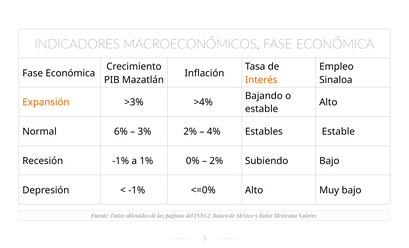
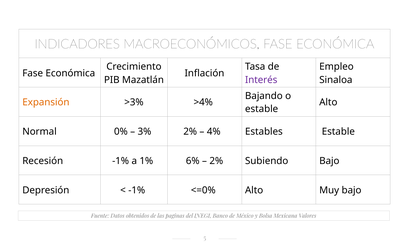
Interés colour: orange -> purple
6%: 6% -> 0%
0%: 0% -> 6%
